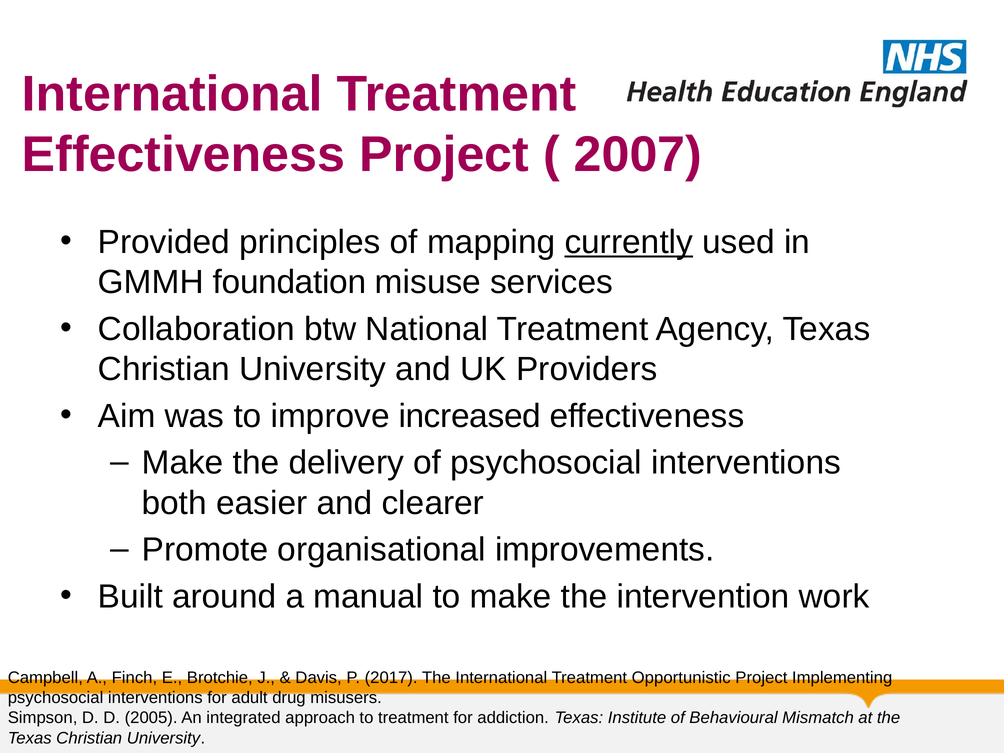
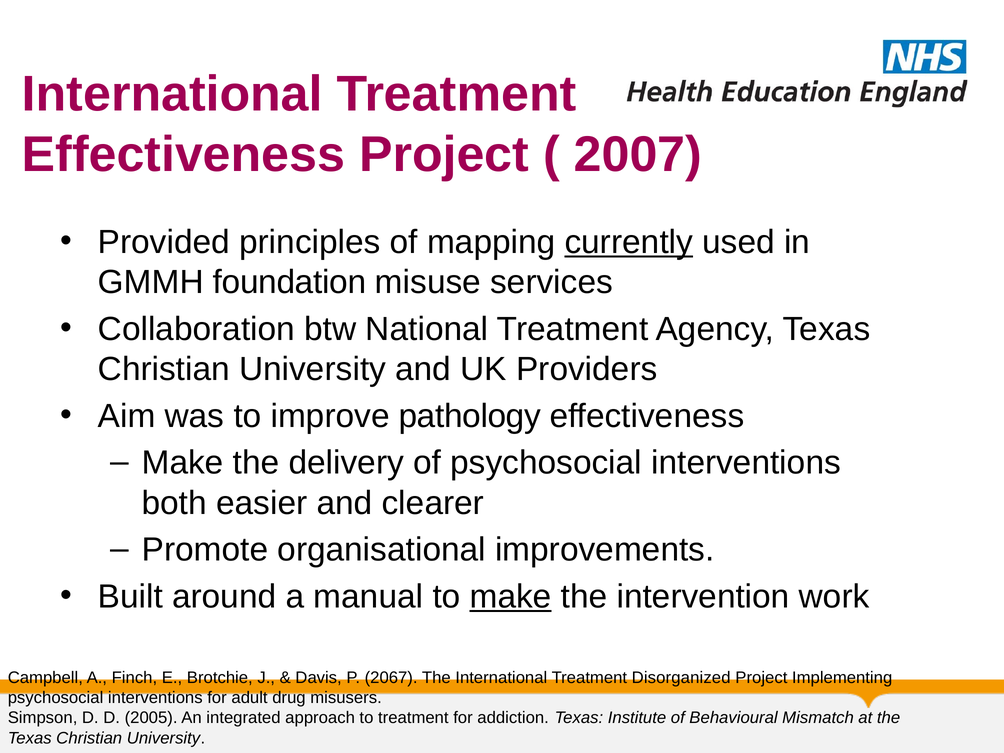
increased: increased -> pathology
make at (511, 597) underline: none -> present
2017: 2017 -> 2067
Opportunistic: Opportunistic -> Disorganized
